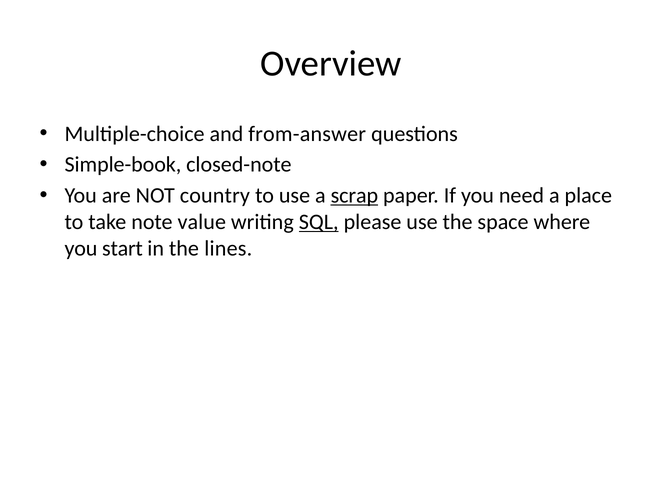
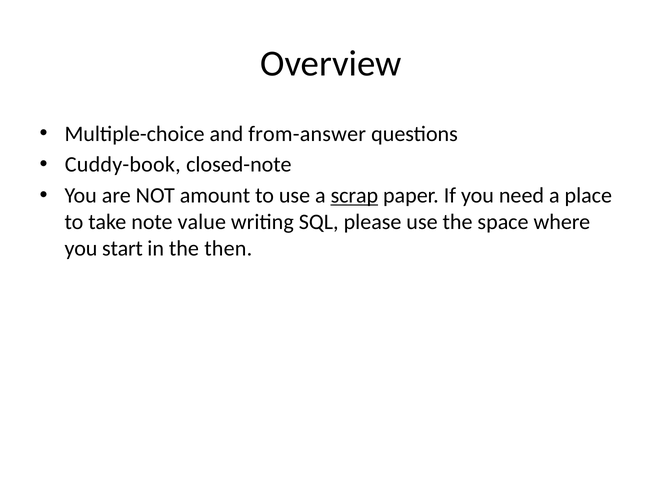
Simple-book: Simple-book -> Cuddy-book
country: country -> amount
SQL underline: present -> none
lines: lines -> then
